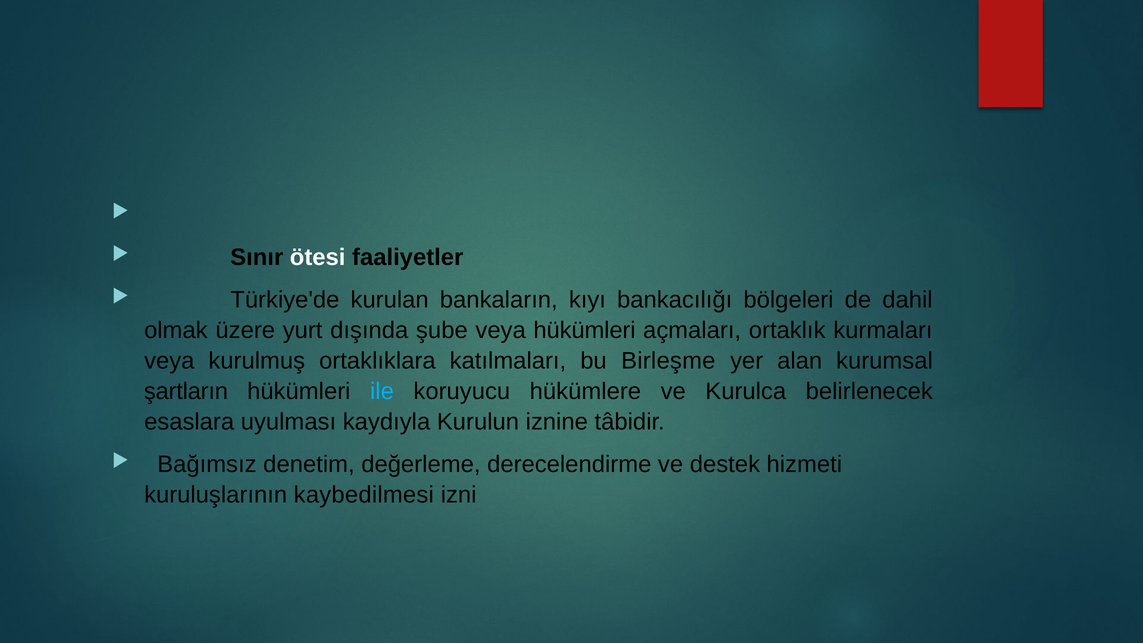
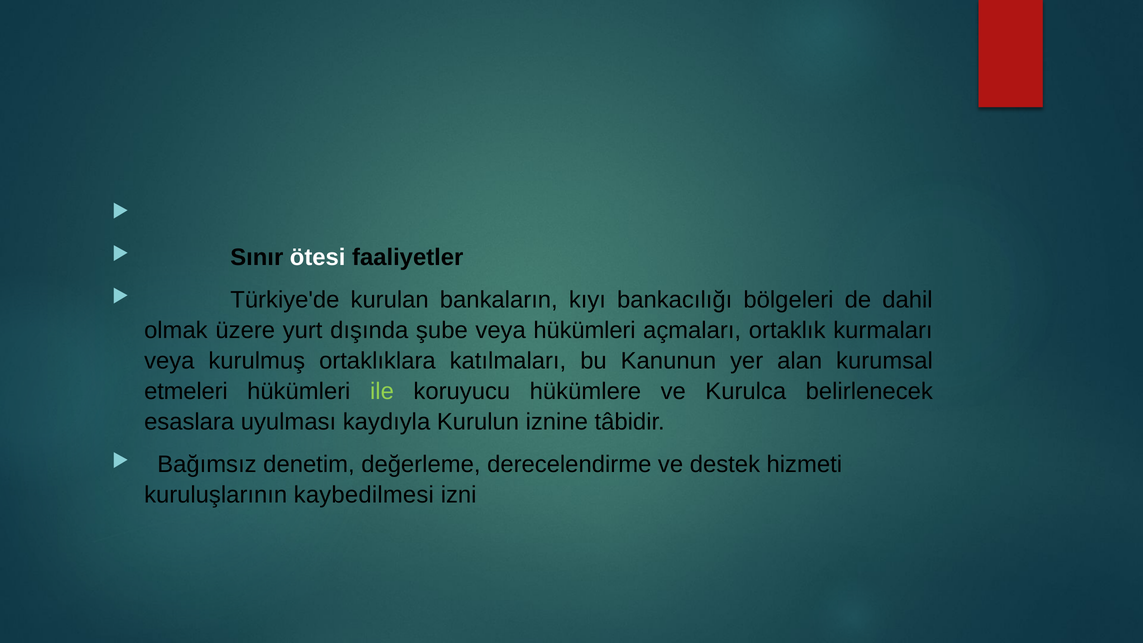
Birleşme: Birleşme -> Kanunun
şartların: şartların -> etmeleri
ile colour: light blue -> light green
